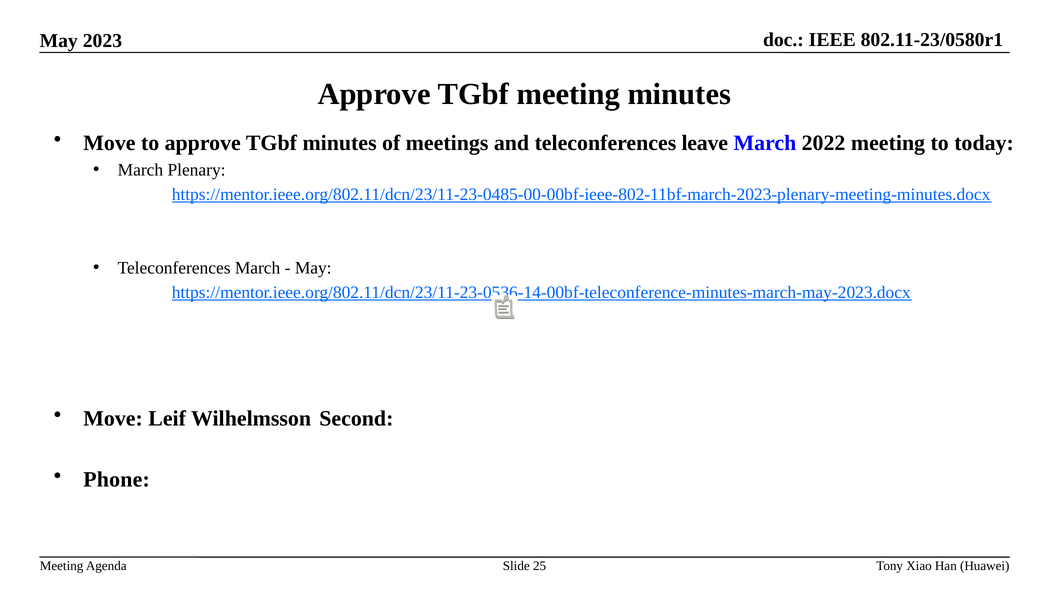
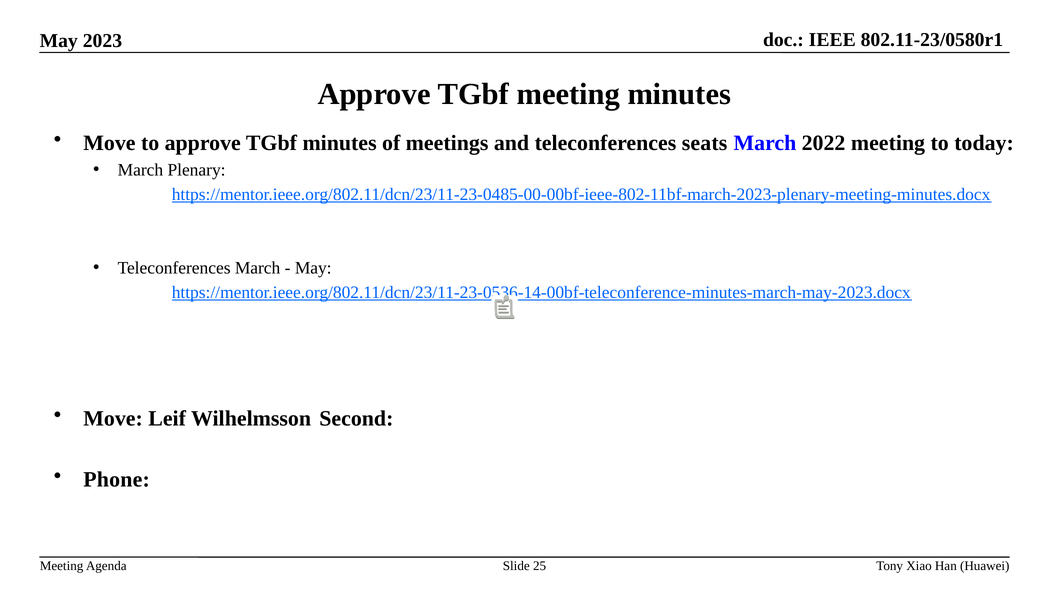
leave: leave -> seats
